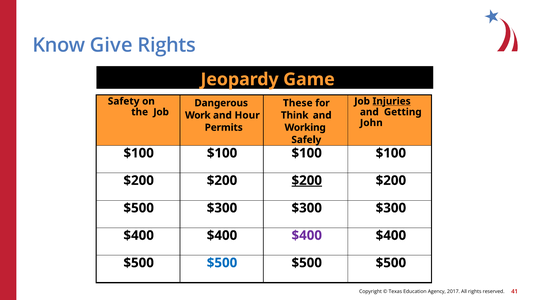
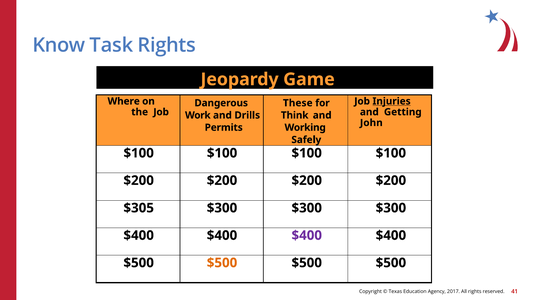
Give: Give -> Task
Safety: Safety -> Where
Hour: Hour -> Drills
$200 at (307, 181) underline: present -> none
$500 at (139, 208): $500 -> $305
$500 at (222, 263) colour: blue -> orange
